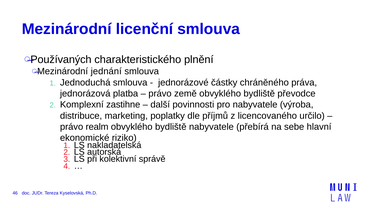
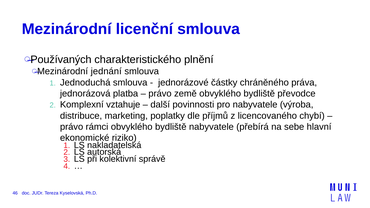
zastihne: zastihne -> vztahuje
určilo: určilo -> chybí
realm: realm -> rámci
